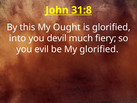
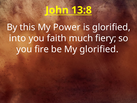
31:8: 31:8 -> 13:8
Ought: Ought -> Power
devil: devil -> faith
evil: evil -> fire
